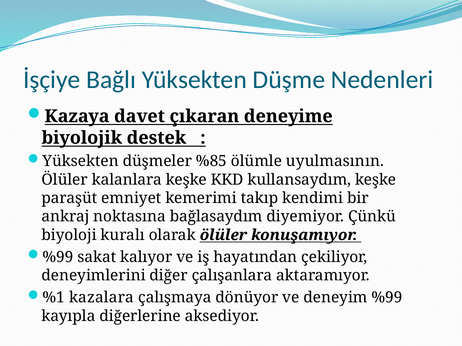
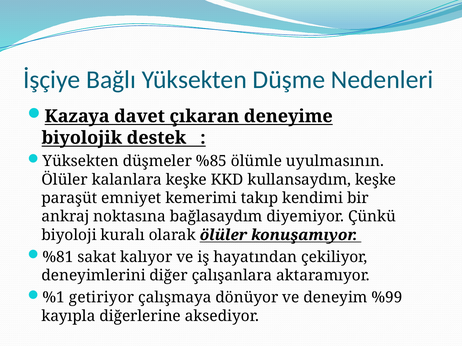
%99 at (58, 257): %99 -> %81
kazalara: kazalara -> getiriyor
